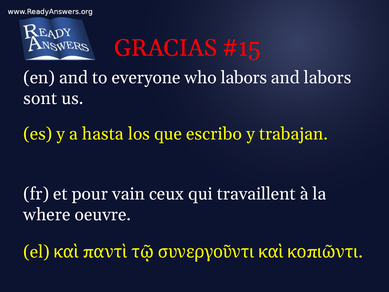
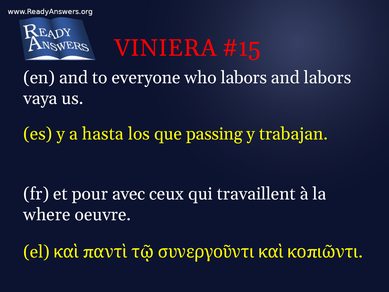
GRACIAS: GRACIAS -> VINIERA
sont: sont -> vaya
escribo: escribo -> passing
vain: vain -> avec
